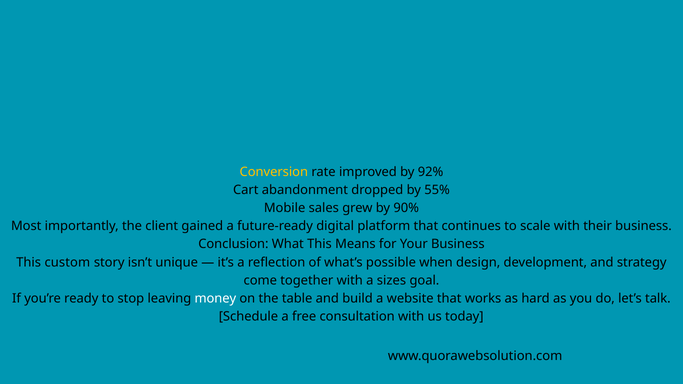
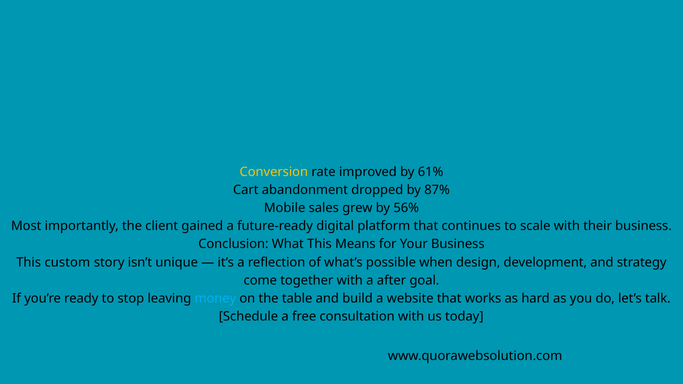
92%: 92% -> 61%
55%: 55% -> 87%
90%: 90% -> 56%
sizes: sizes -> after
money colour: white -> light blue
